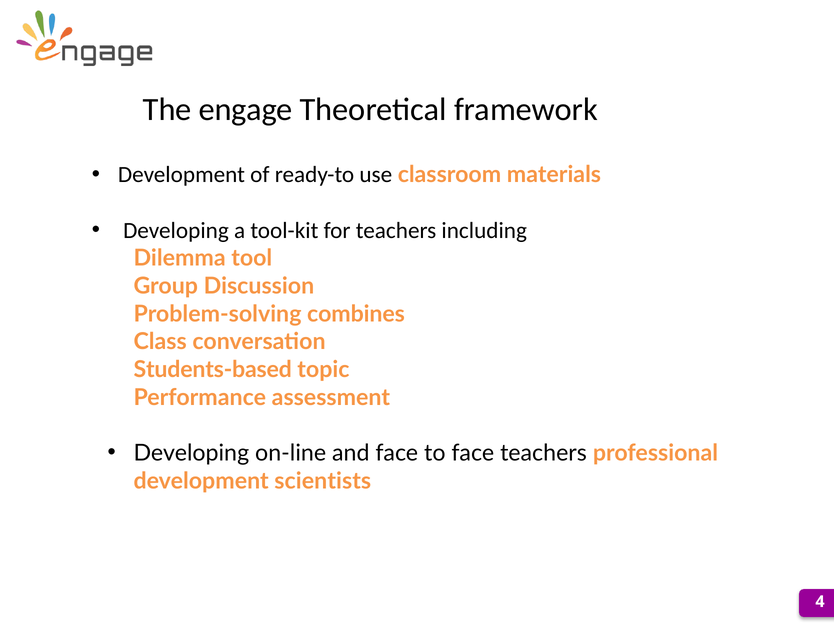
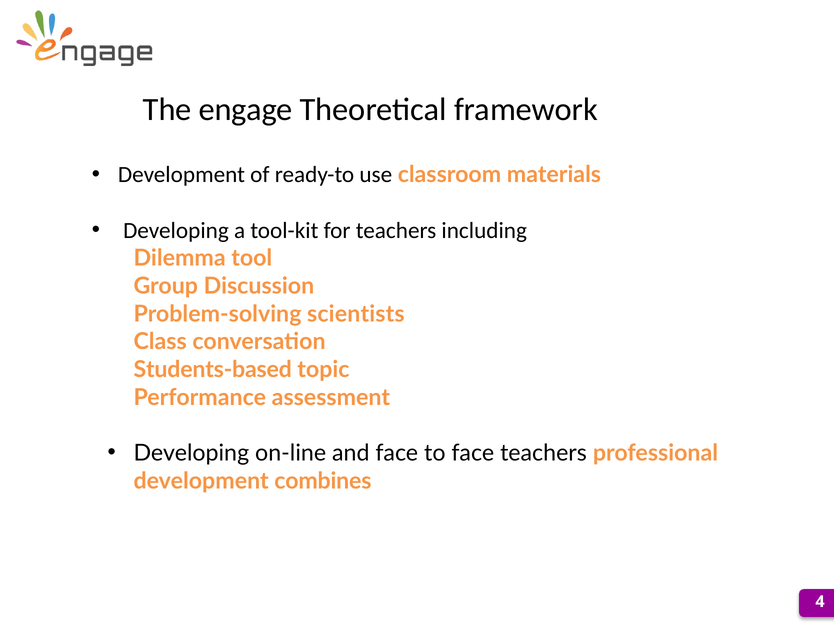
combines: combines -> scientists
scientists: scientists -> combines
